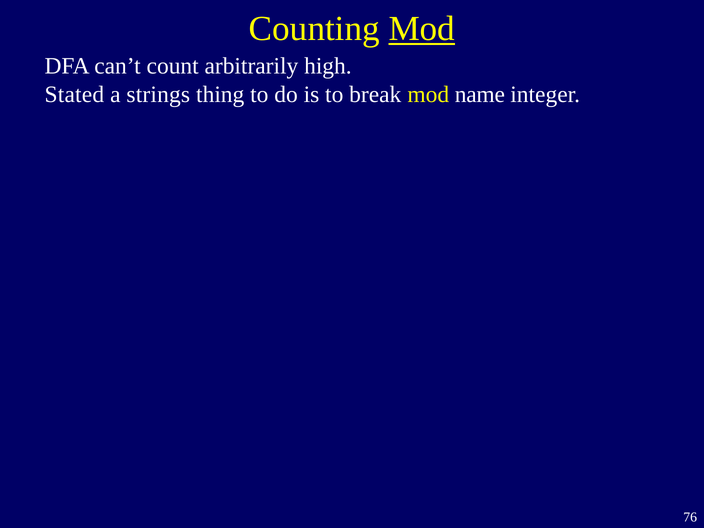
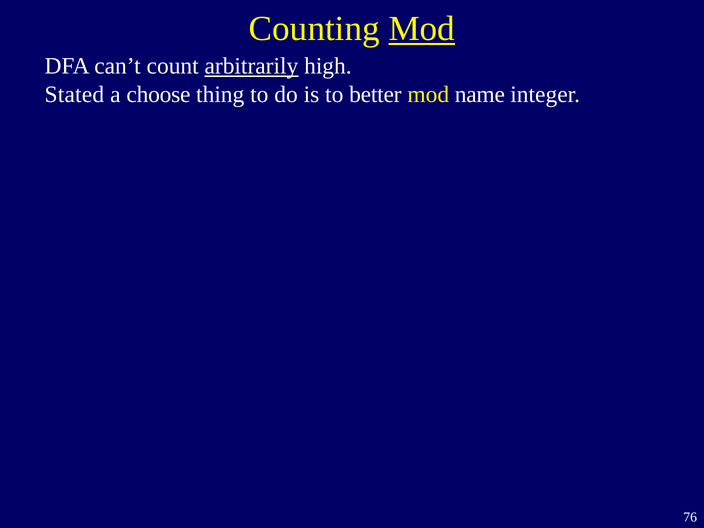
arbitrarily underline: none -> present
strings: strings -> choose
break: break -> better
